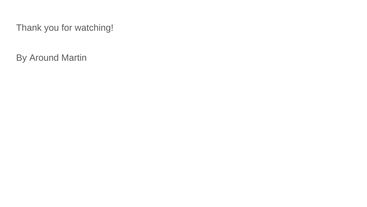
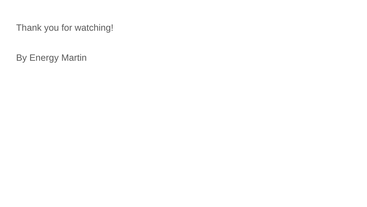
Around: Around -> Energy
